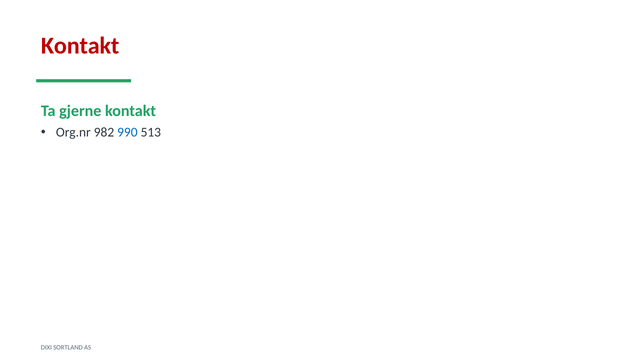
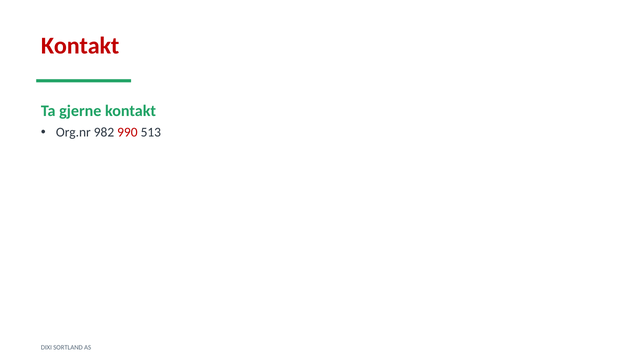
990 colour: blue -> red
